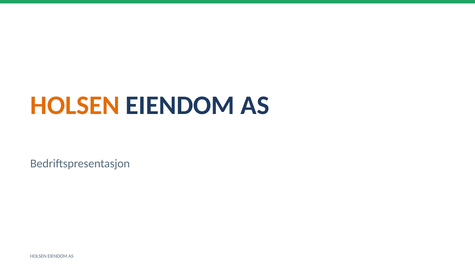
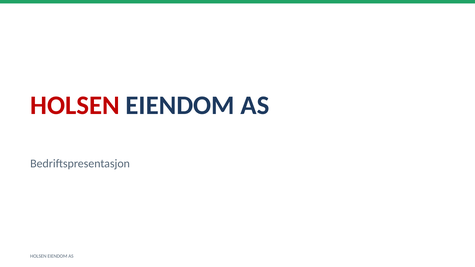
HOLSEN at (75, 105) colour: orange -> red
